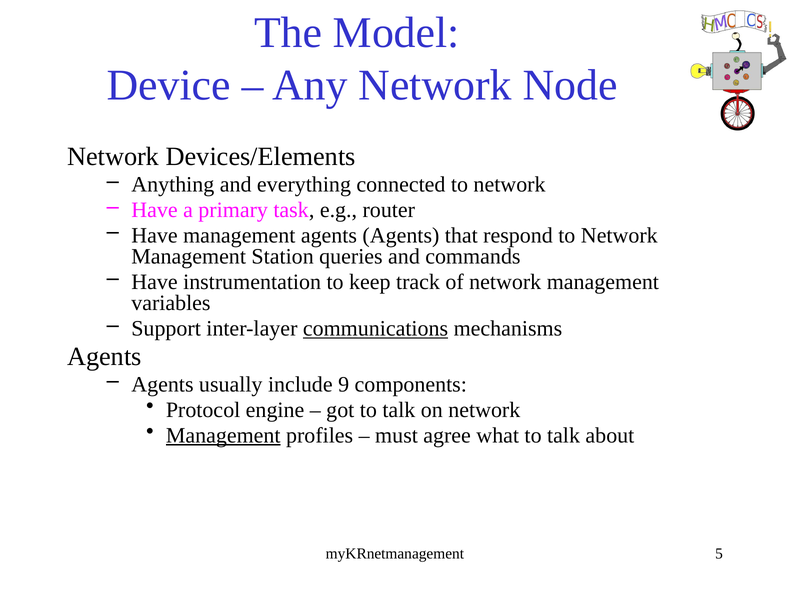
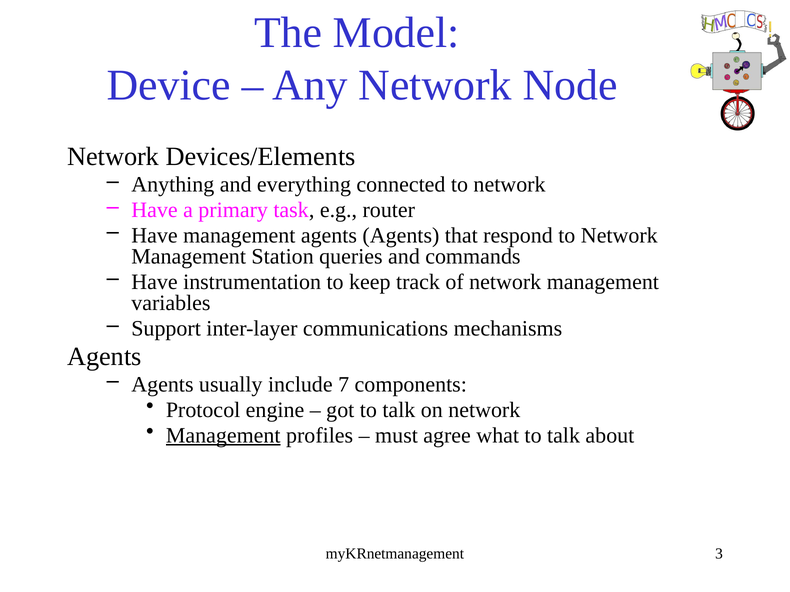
communications underline: present -> none
9: 9 -> 7
5: 5 -> 3
